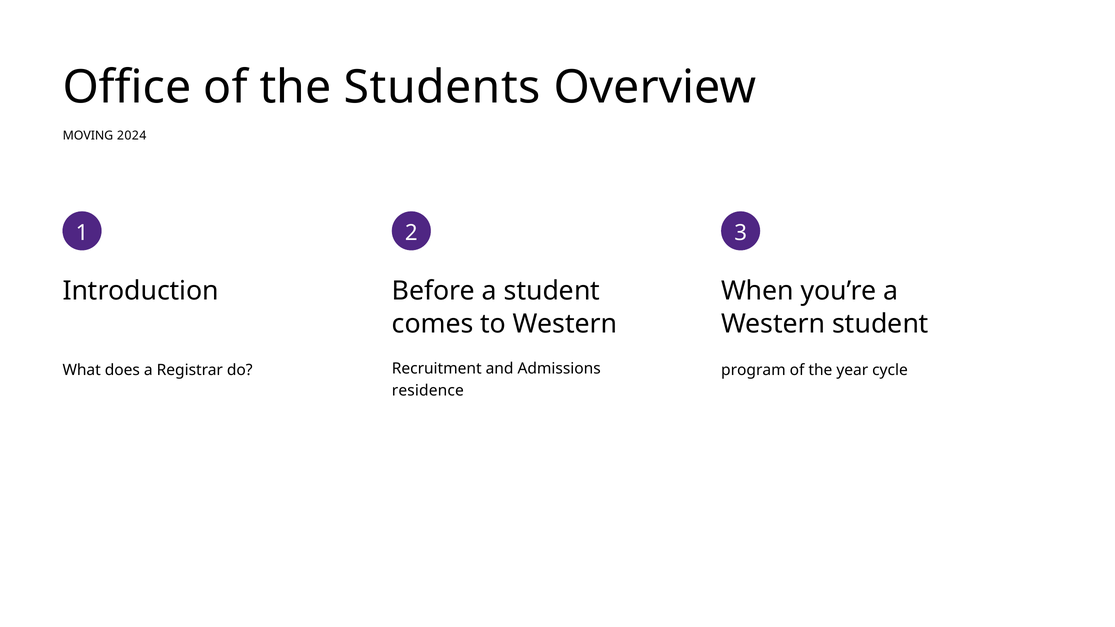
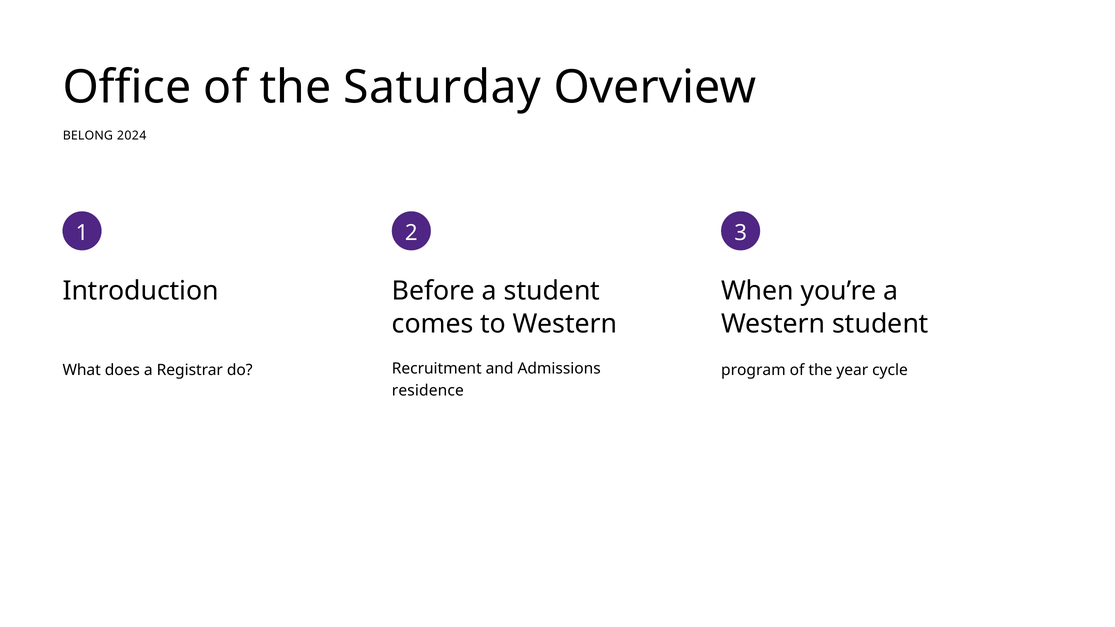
Students: Students -> Saturday
MOVING: MOVING -> BELONG
